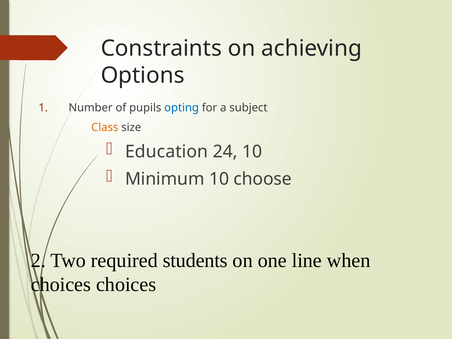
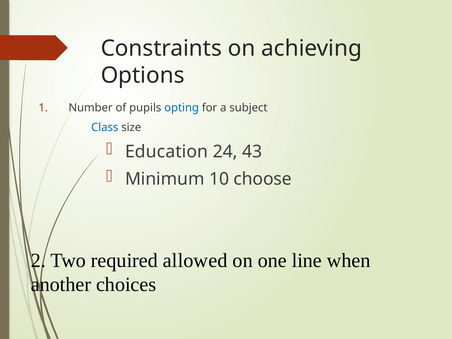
Class colour: orange -> blue
24 10: 10 -> 43
students: students -> allowed
choices at (61, 285): choices -> another
